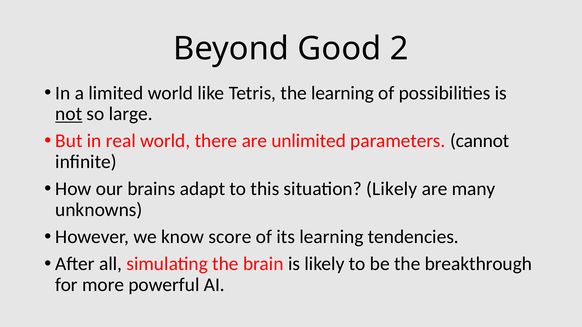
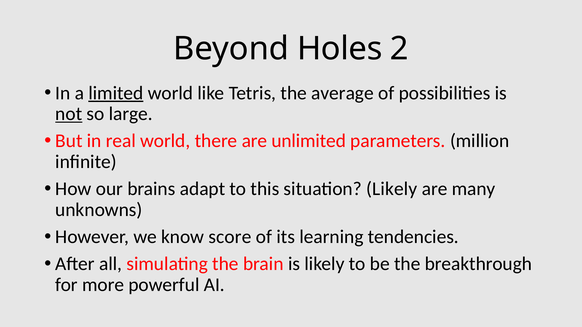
Good: Good -> Holes
limited underline: none -> present
the learning: learning -> average
cannot: cannot -> million
